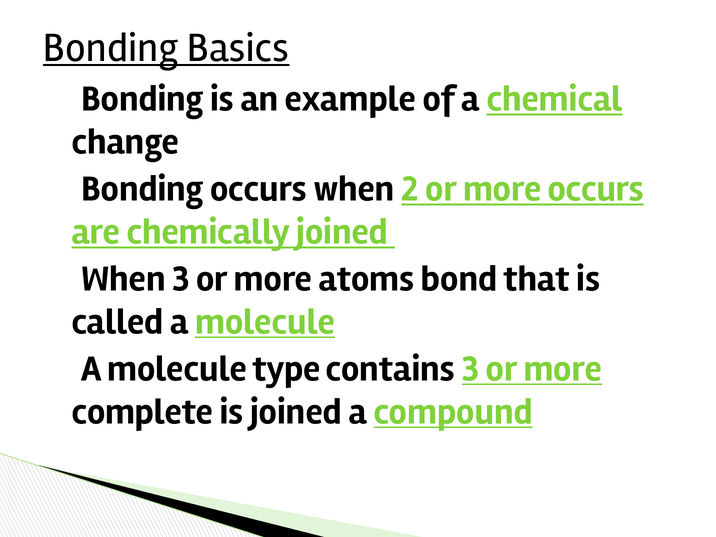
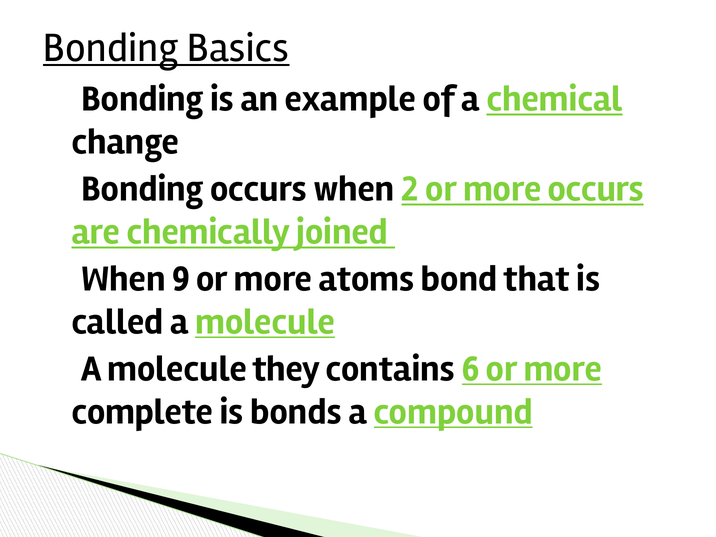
When 3: 3 -> 9
type: type -> they
contains 3: 3 -> 6
is joined: joined -> bonds
